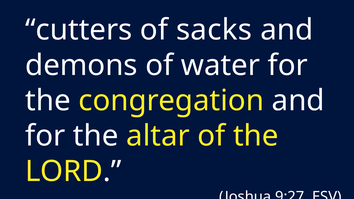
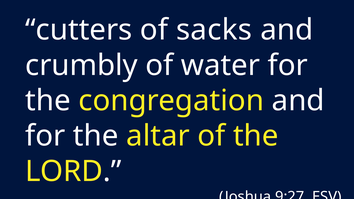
demons: demons -> crumbly
